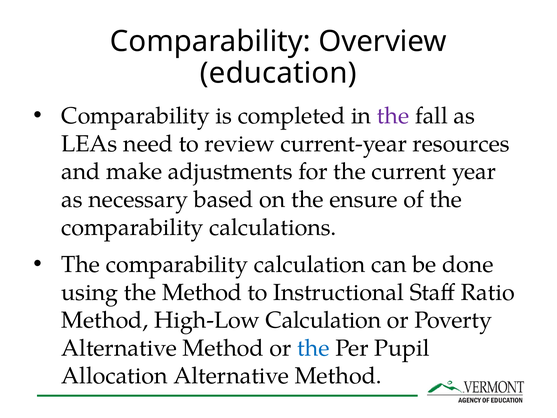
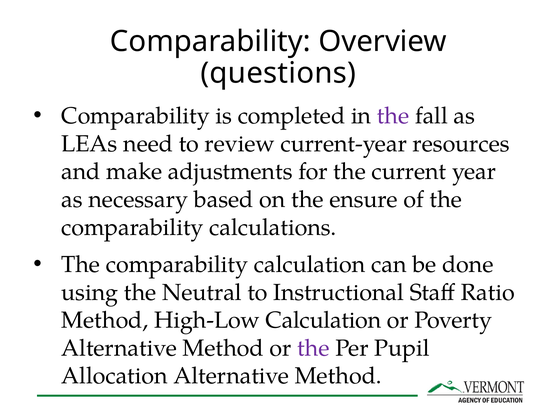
education: education -> questions
the Method: Method -> Neutral
the at (313, 348) colour: blue -> purple
